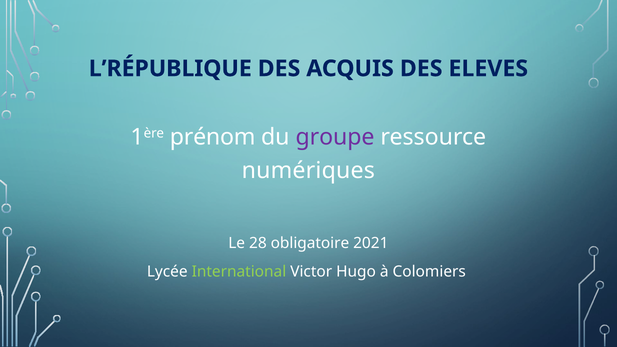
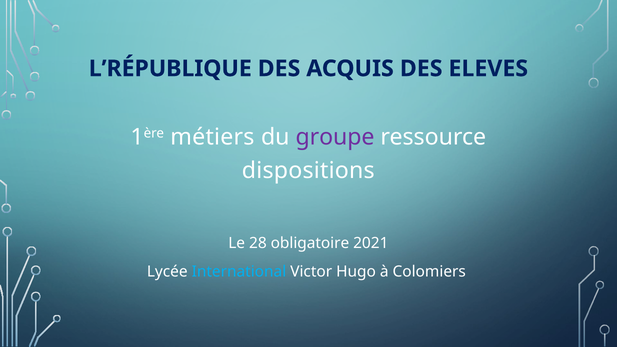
prénom: prénom -> métiers
numériques: numériques -> dispositions
International colour: light green -> light blue
